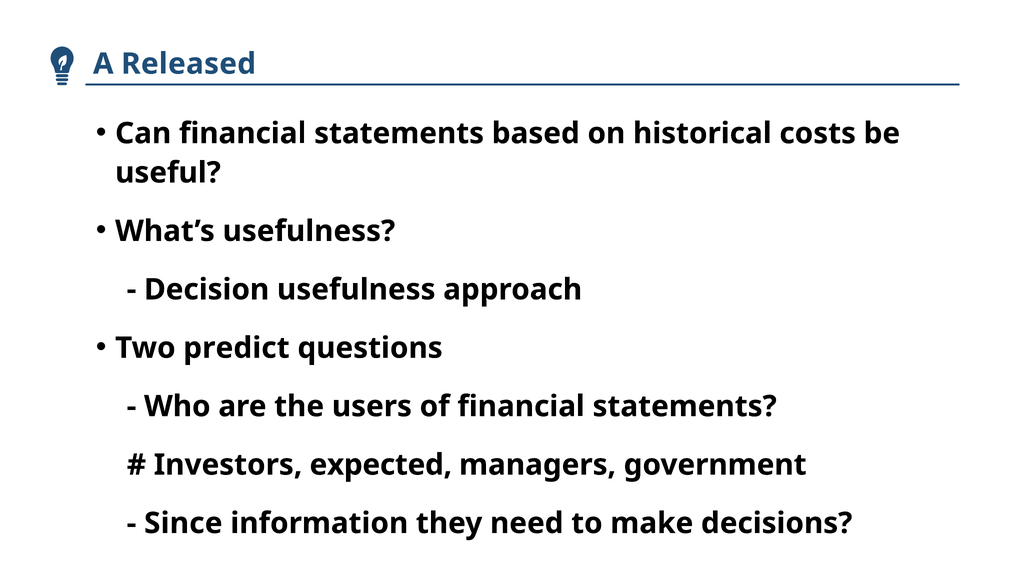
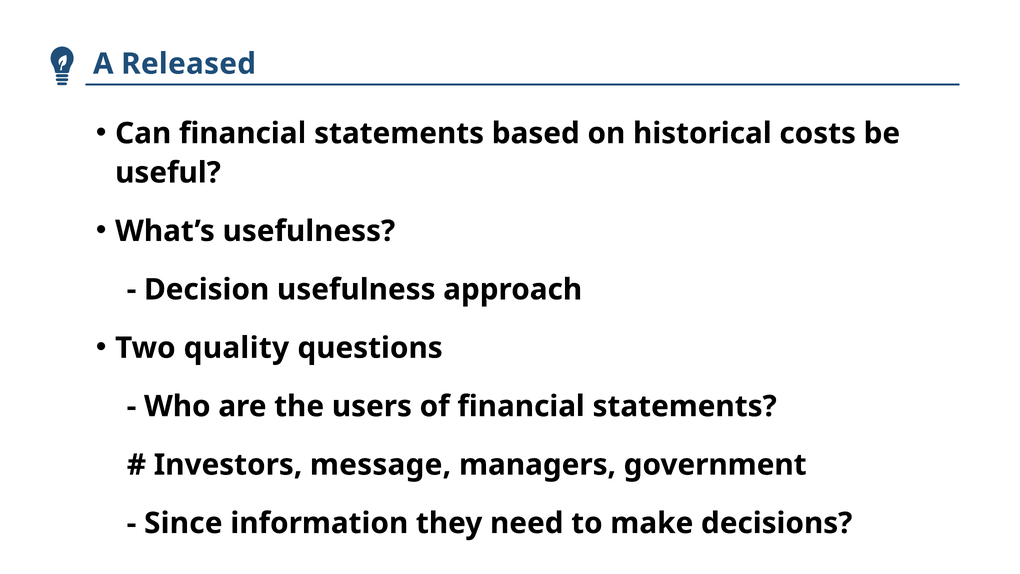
predict: predict -> quality
expected: expected -> message
